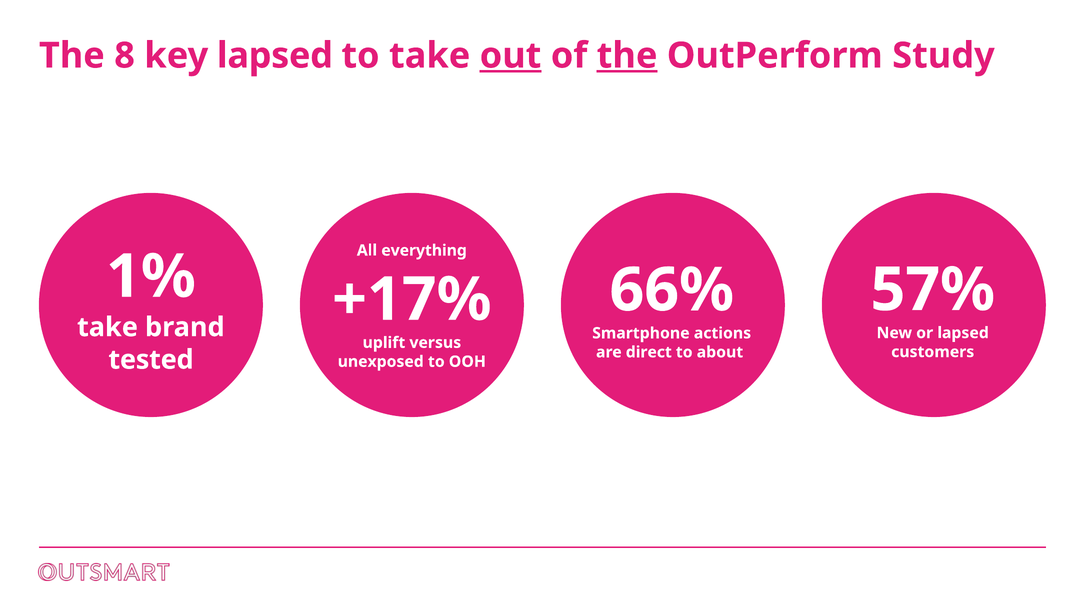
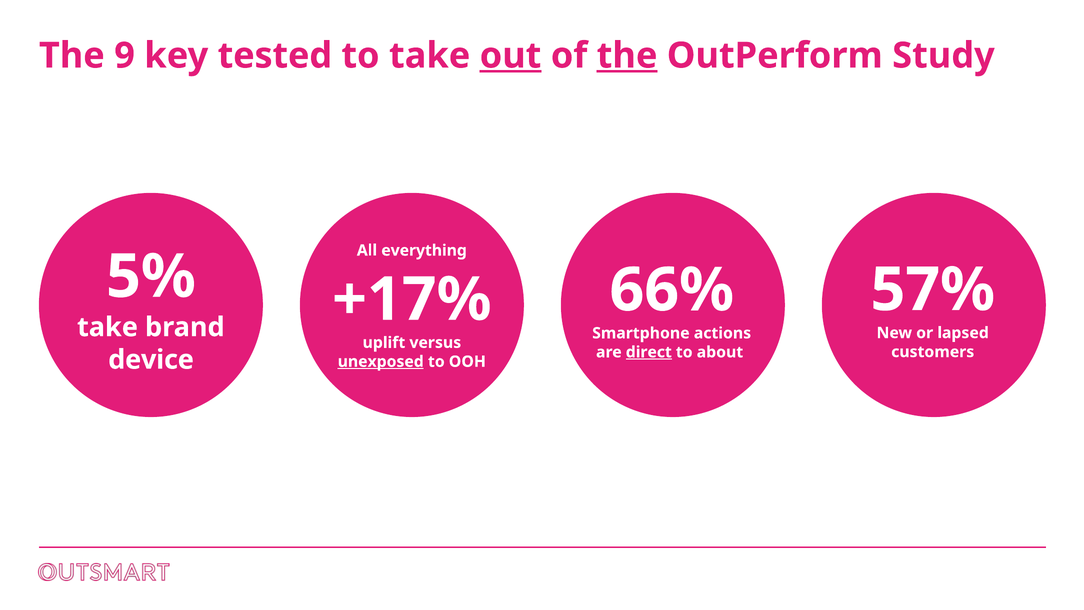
8: 8 -> 9
key lapsed: lapsed -> tested
1%: 1% -> 5%
direct underline: none -> present
tested: tested -> device
unexposed underline: none -> present
